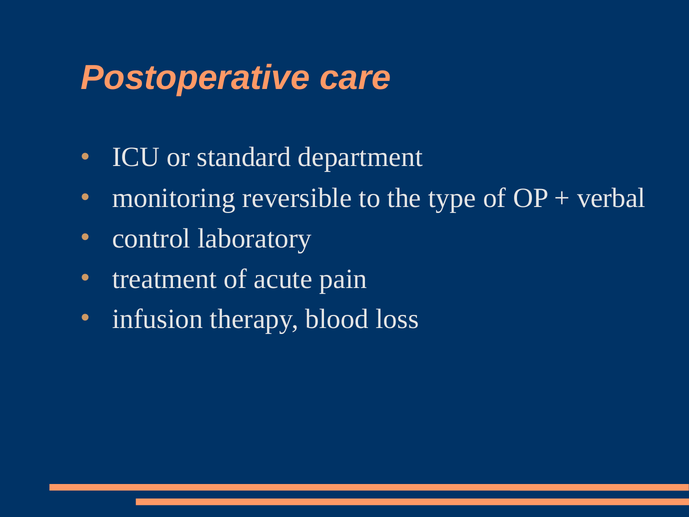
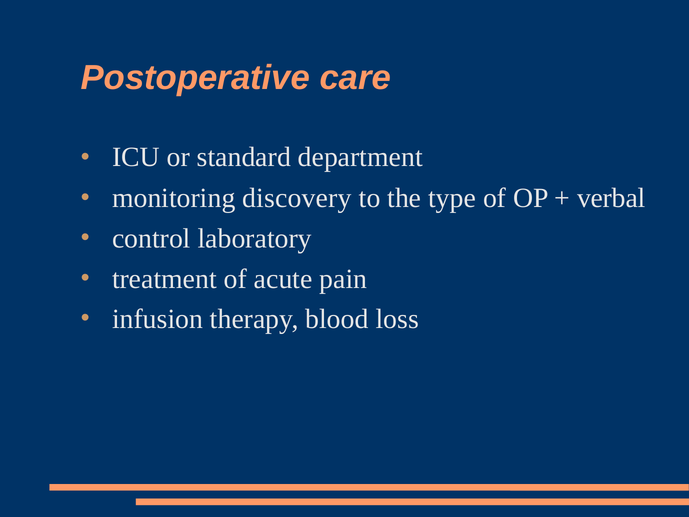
reversible: reversible -> discovery
